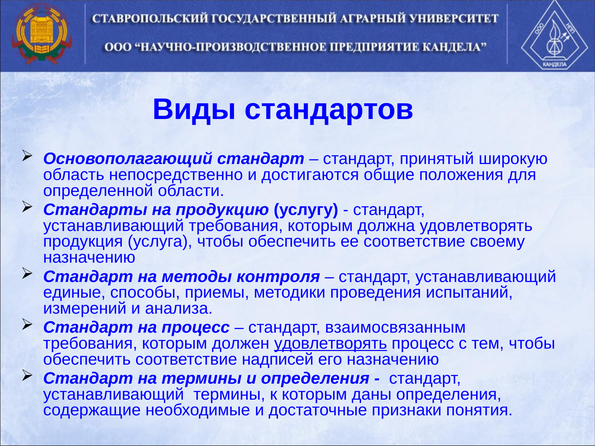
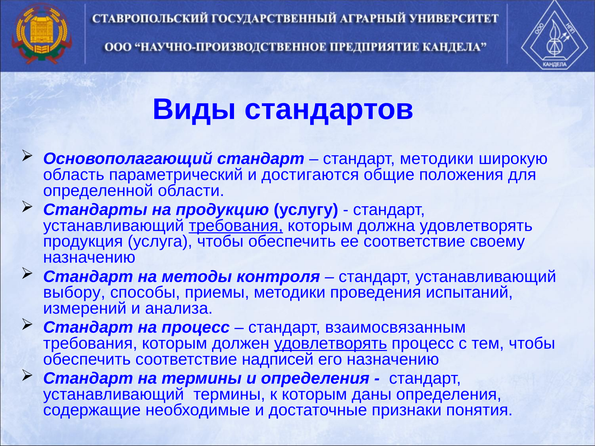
стандарт принятый: принятый -> методики
непосредственно: непосредственно -> параметрический
требования at (236, 226) underline: none -> present
единые: единые -> выбору
